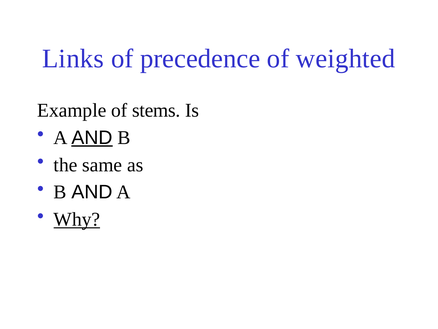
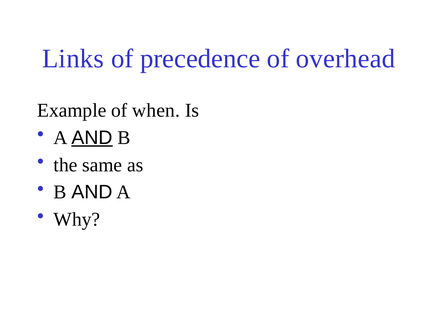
weighted: weighted -> overhead
stems: stems -> when
Why underline: present -> none
